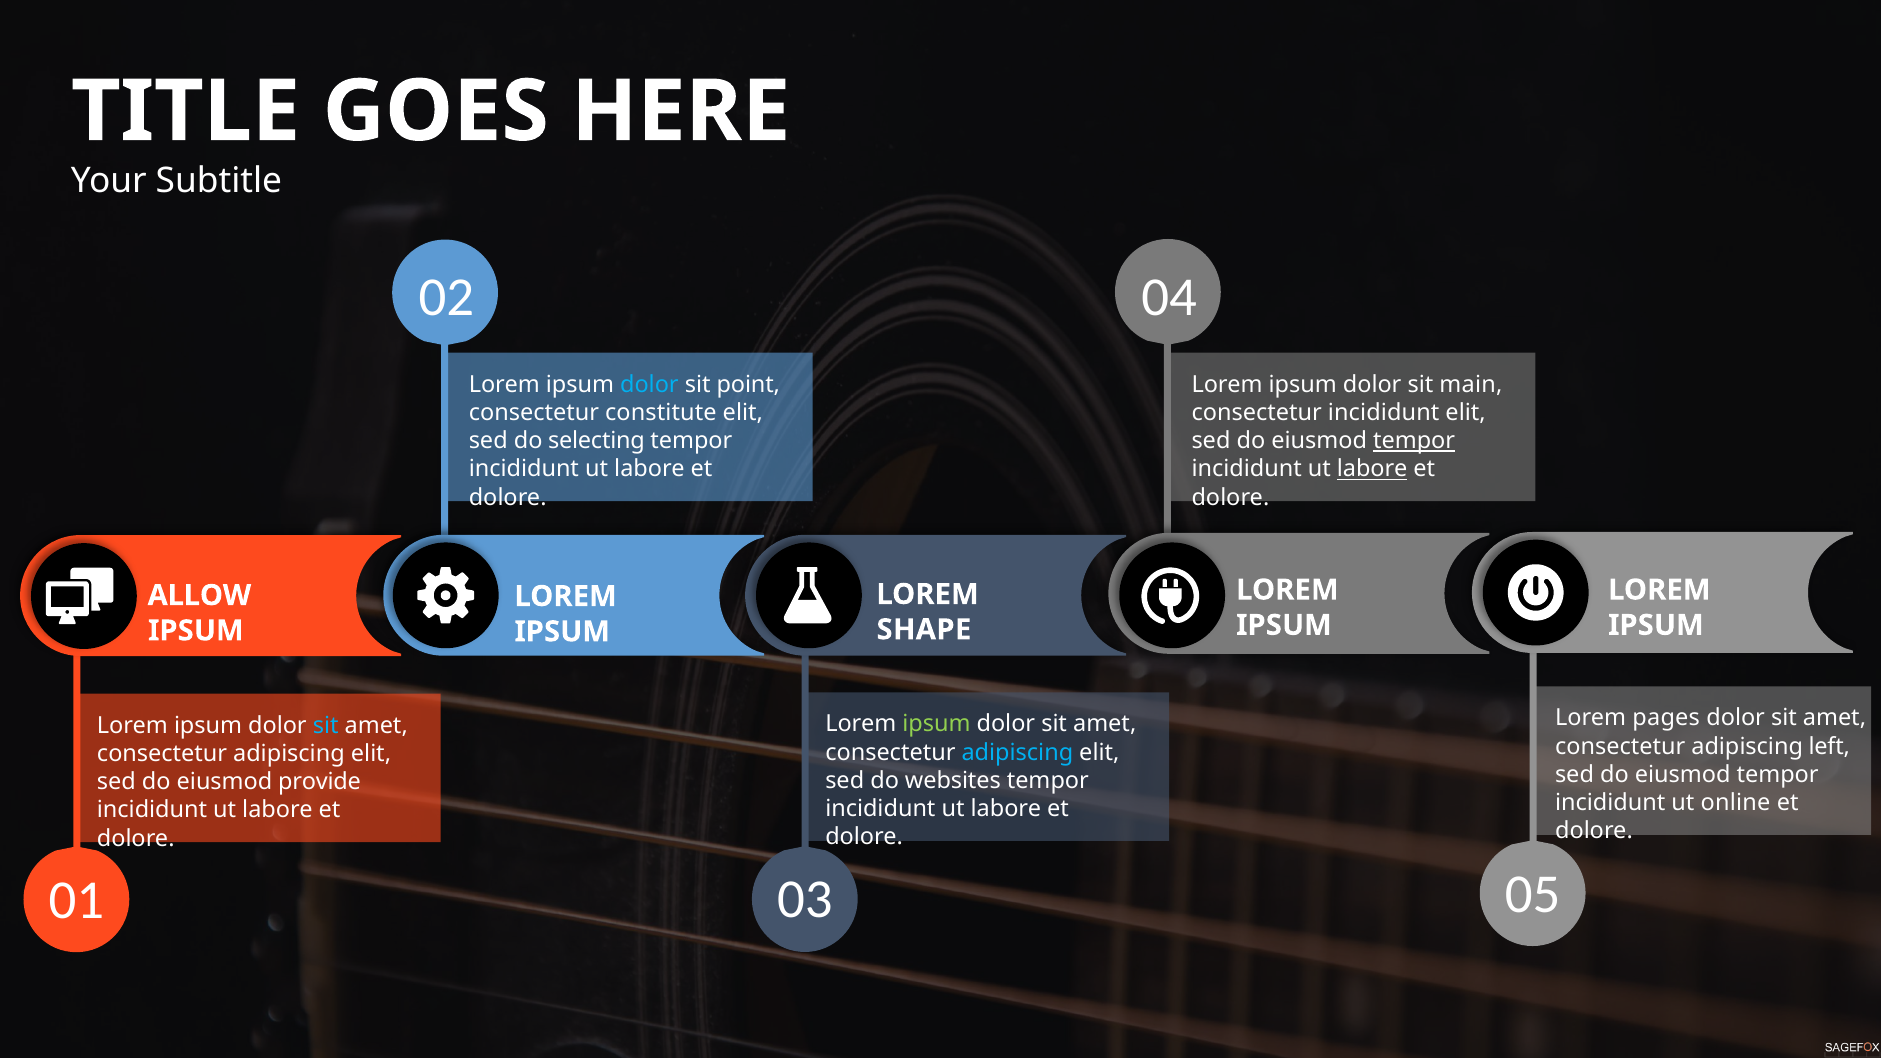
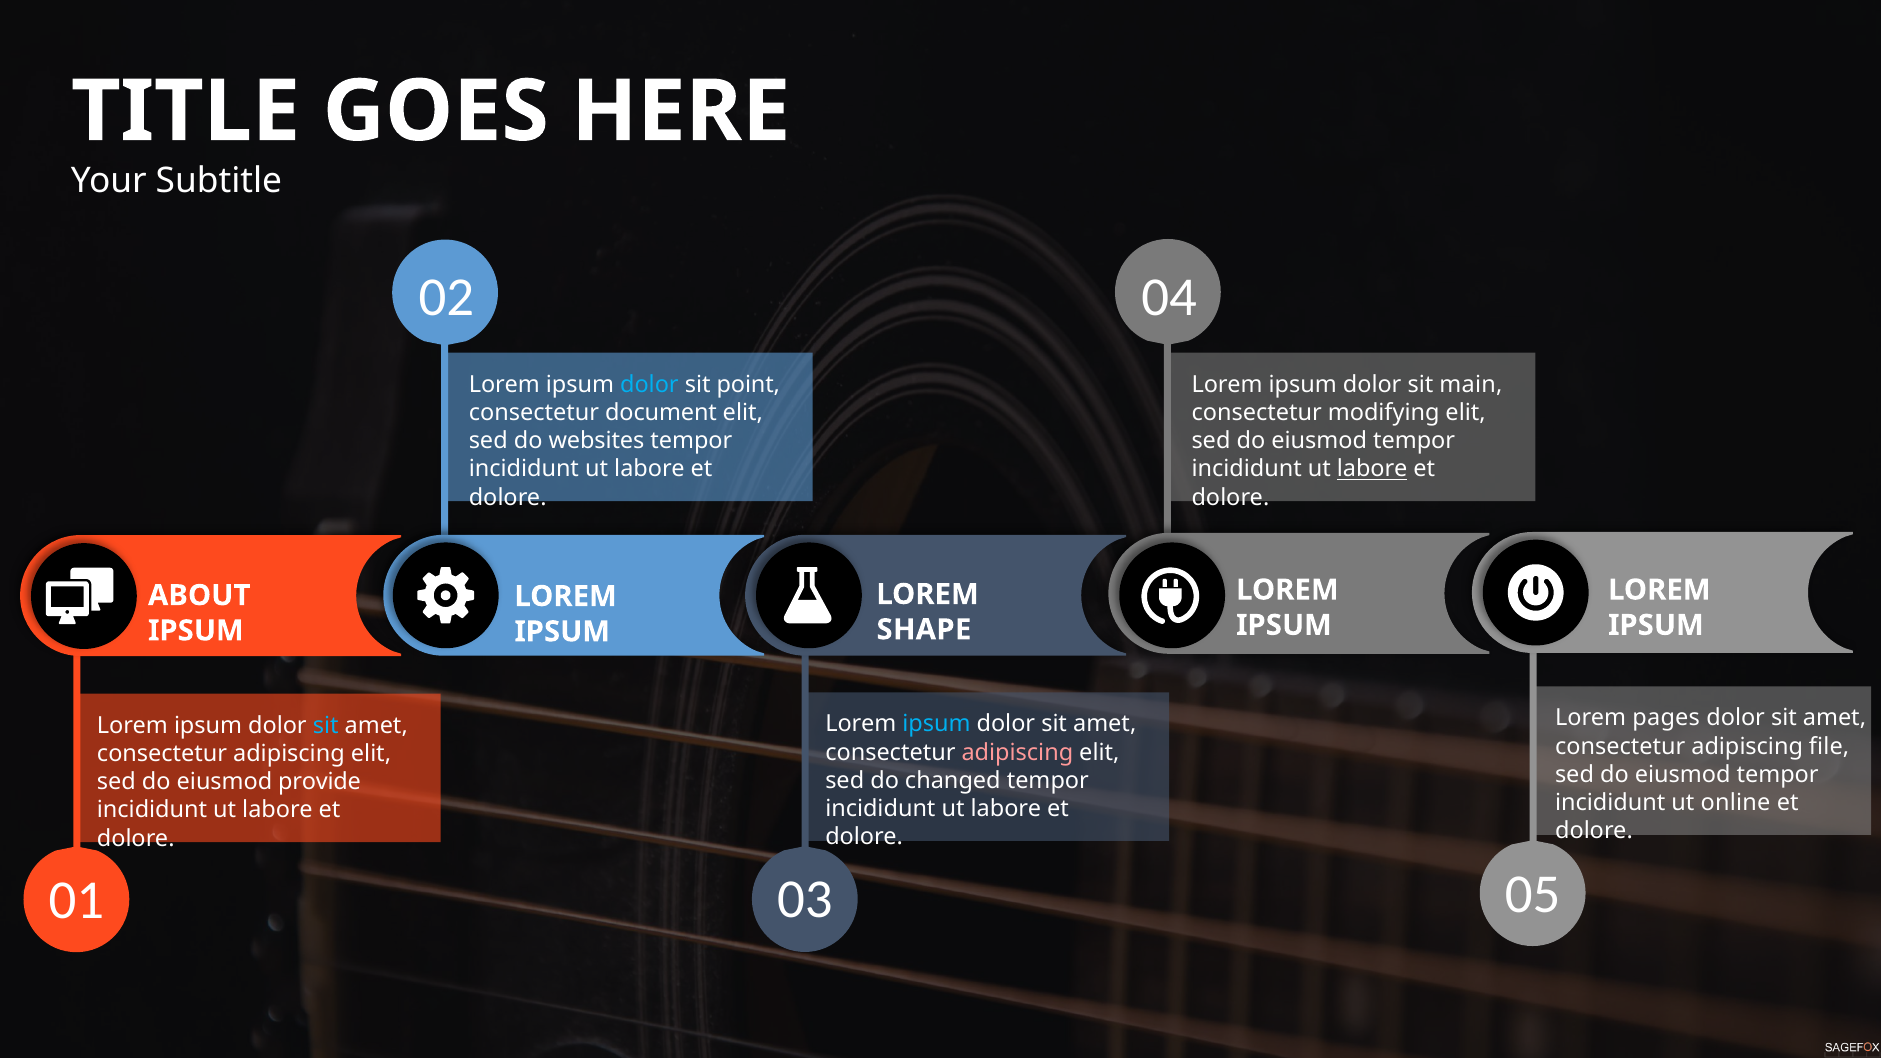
constitute: constitute -> document
incididunt at (1384, 413): incididunt -> modifying
selecting: selecting -> websites
tempor at (1414, 441) underline: present -> none
ALLOW: ALLOW -> ABOUT
ipsum at (937, 724) colour: light green -> light blue
left: left -> file
adipiscing at (1017, 752) colour: light blue -> pink
websites: websites -> changed
